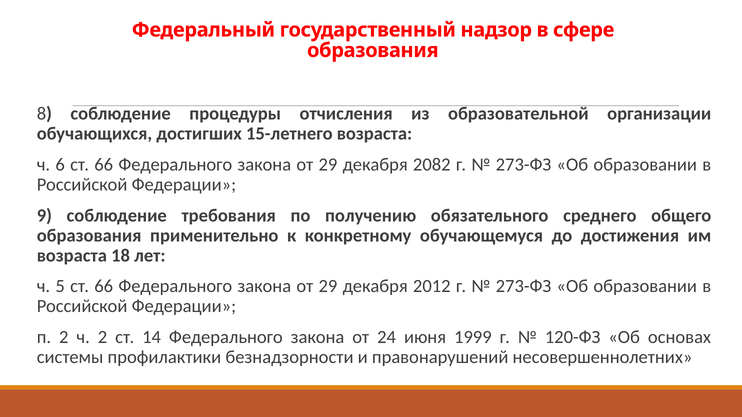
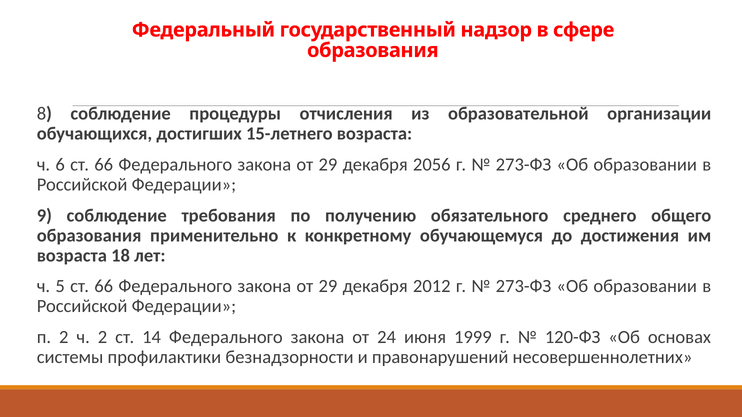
2082: 2082 -> 2056
